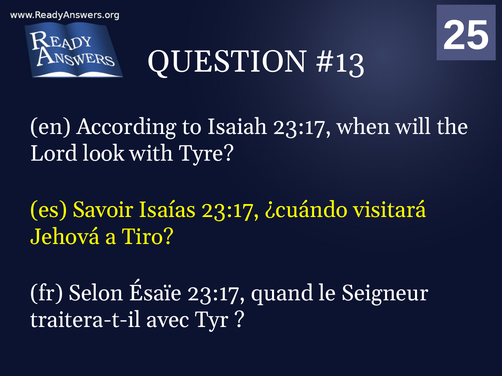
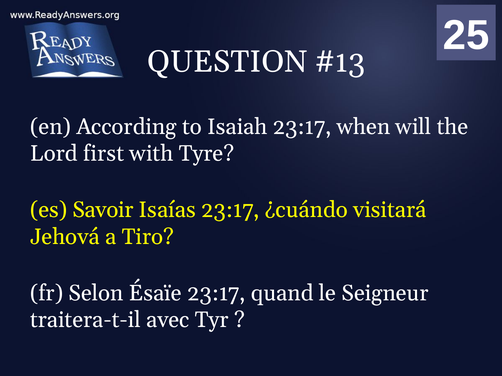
look: look -> first
